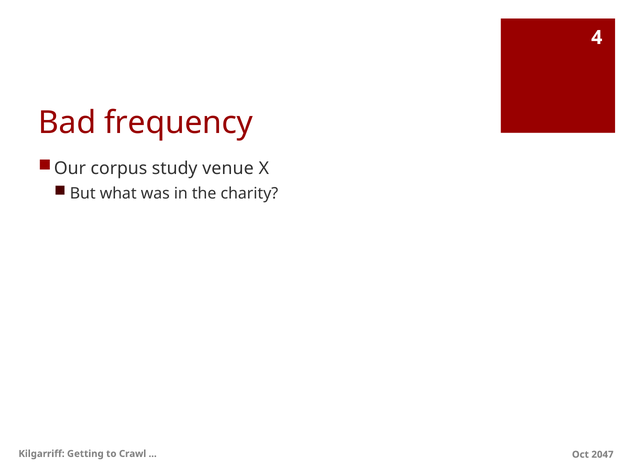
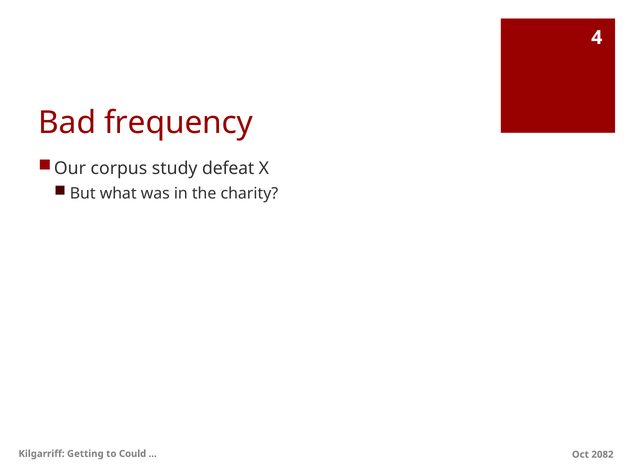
venue: venue -> defeat
Crawl: Crawl -> Could
2047: 2047 -> 2082
